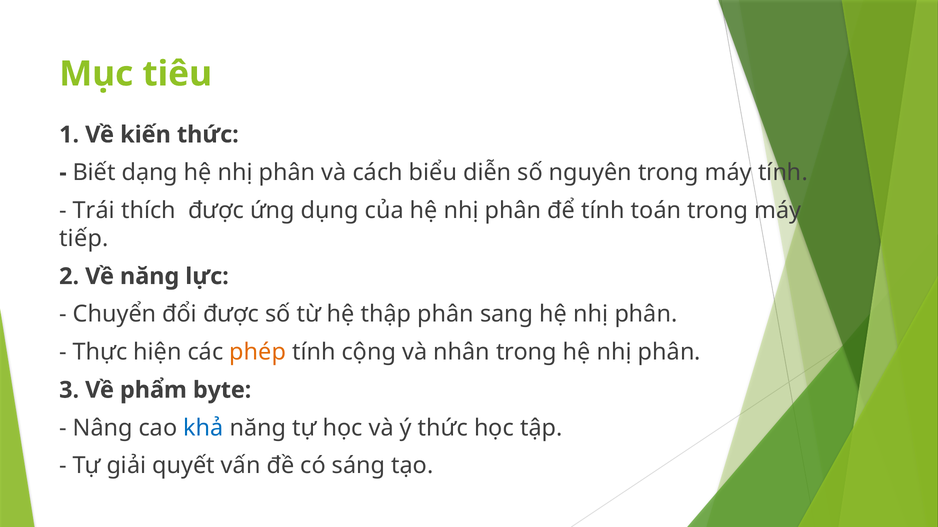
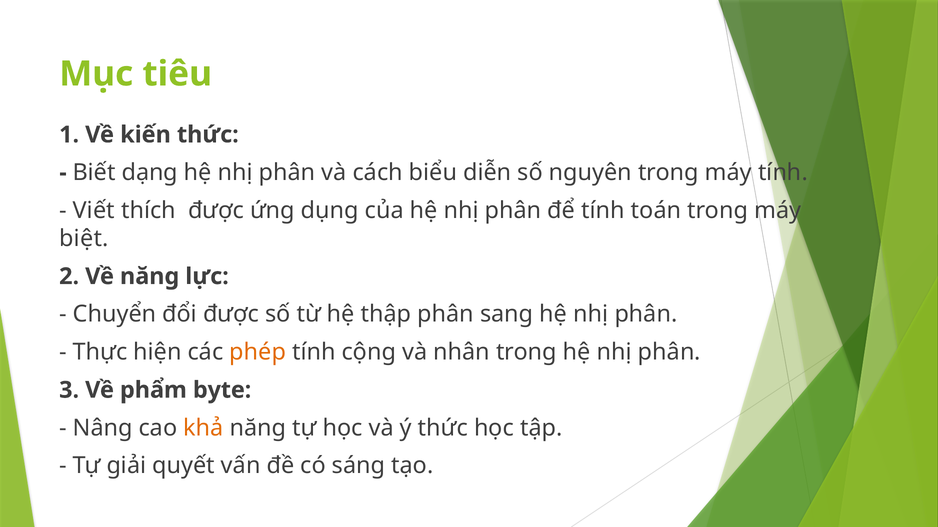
Trái: Trái -> Viết
tiếp: tiếp -> biệt
khả colour: blue -> orange
